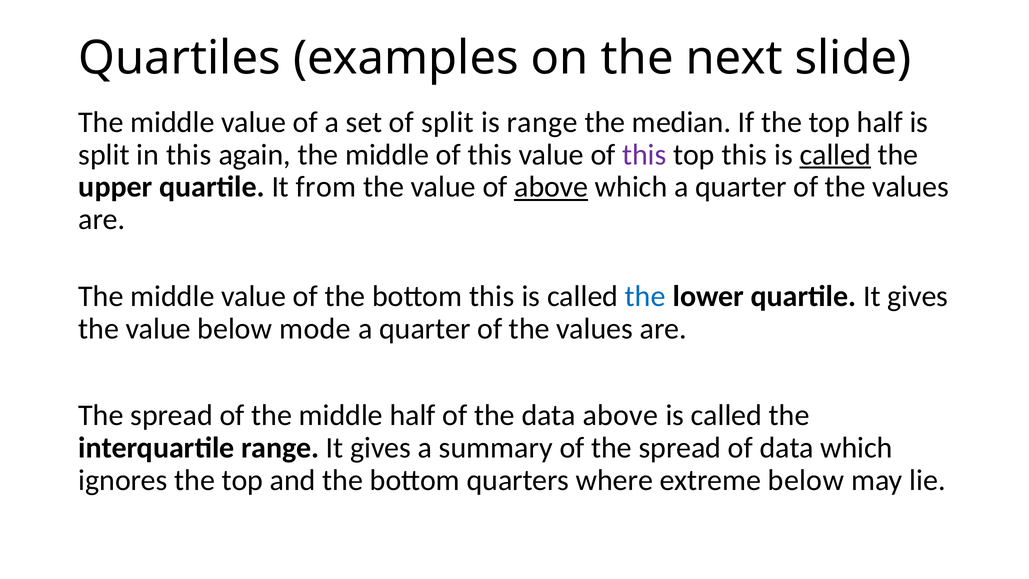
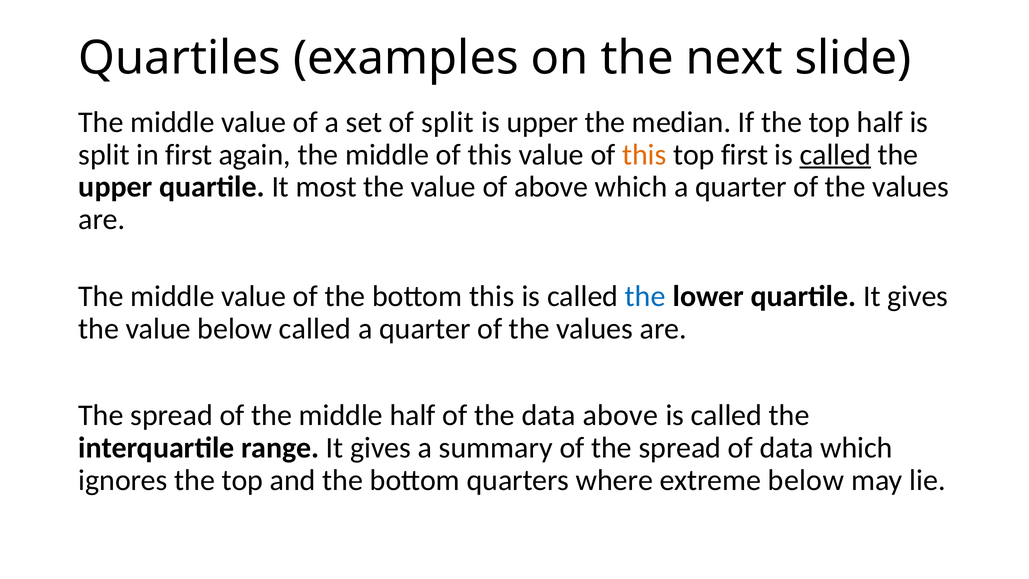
is range: range -> upper
in this: this -> first
this at (644, 155) colour: purple -> orange
top this: this -> first
from: from -> most
above at (551, 187) underline: present -> none
below mode: mode -> called
